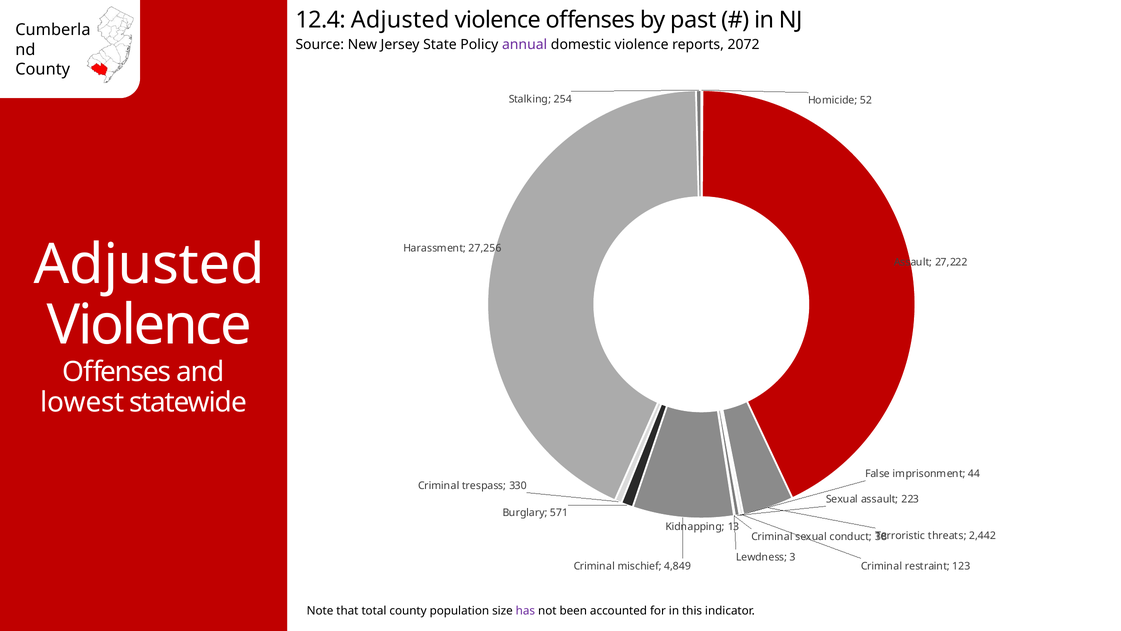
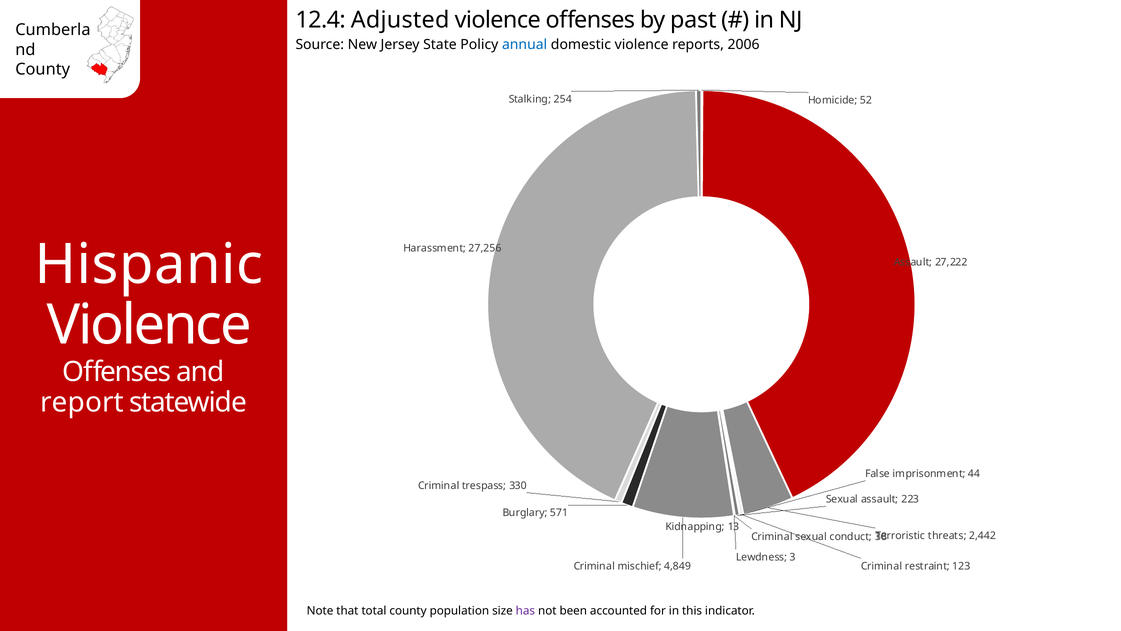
annual colour: purple -> blue
2072: 2072 -> 2006
Adjusted at (149, 264): Adjusted -> Hispanic
lowest: lowest -> report
